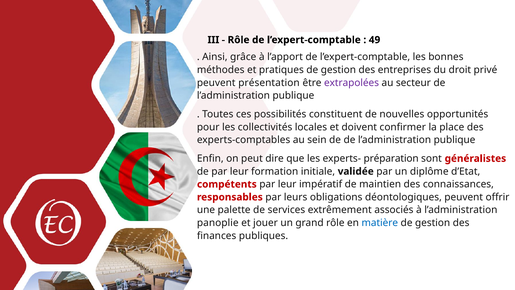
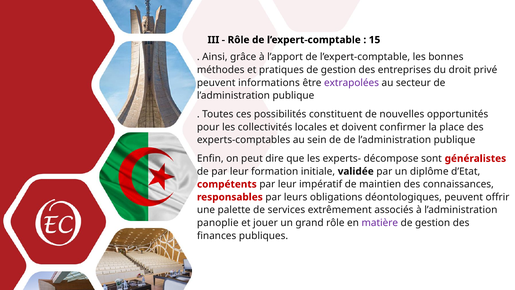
49: 49 -> 15
présentation: présentation -> informations
préparation: préparation -> décompose
matière colour: blue -> purple
